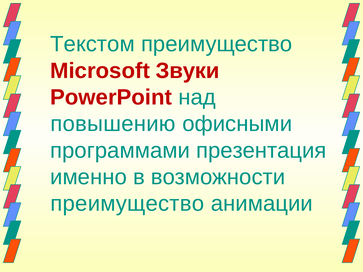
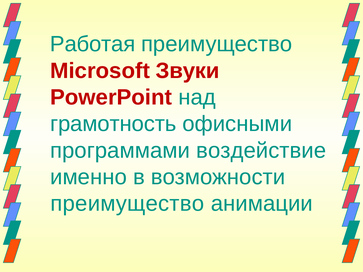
Текстом: Текстом -> Работая
повышению: повышению -> грамотность
презентация: презентация -> воздействие
